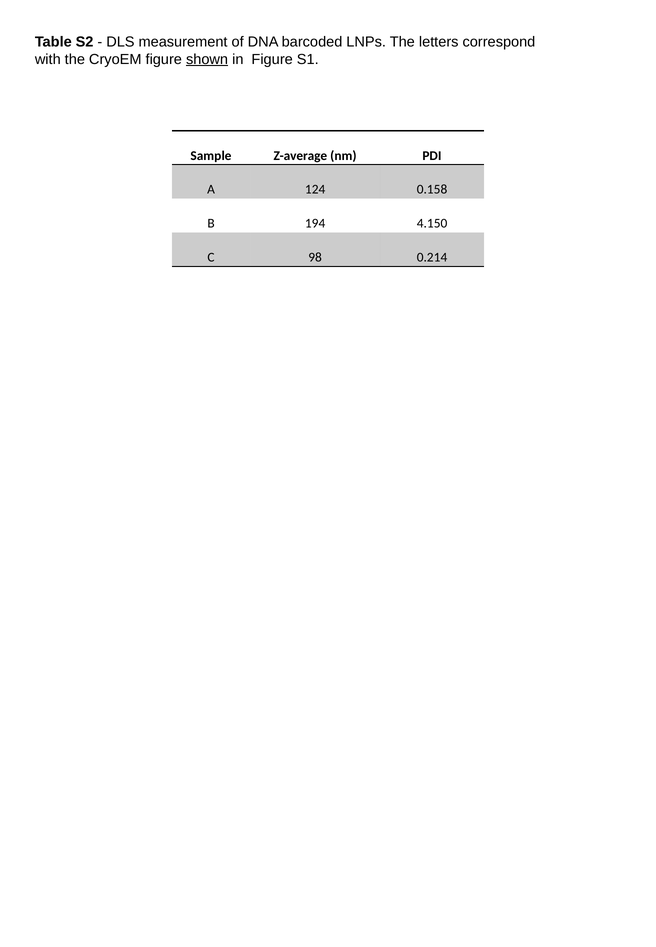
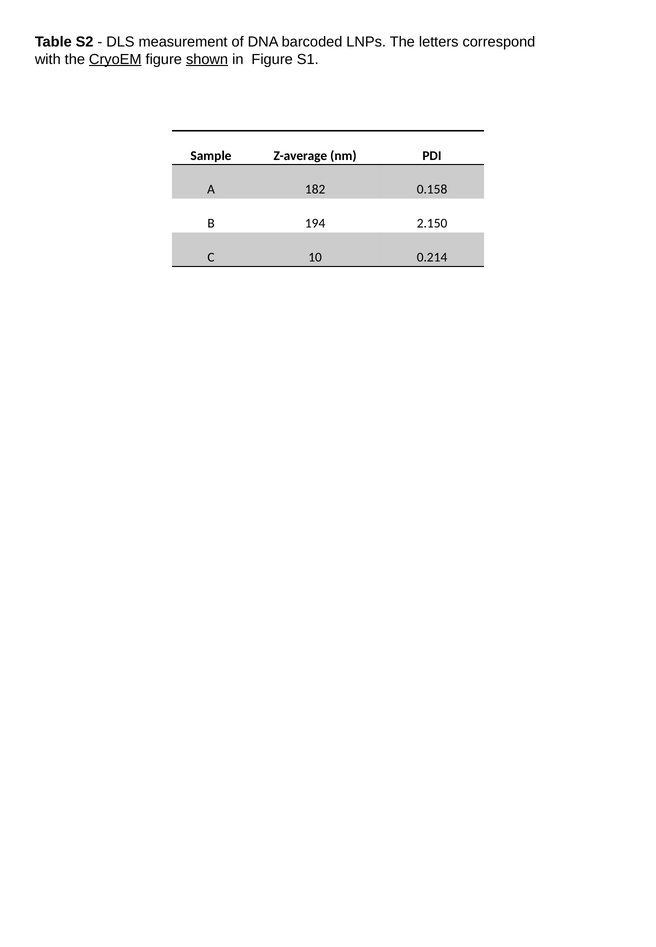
CryoEM underline: none -> present
124: 124 -> 182
4.150: 4.150 -> 2.150
98: 98 -> 10
